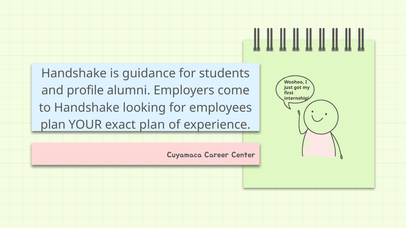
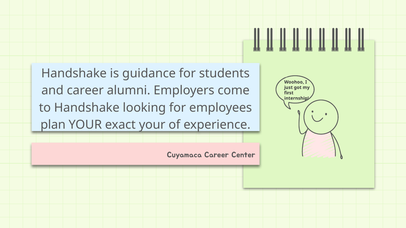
and profile: profile -> career
exact plan: plan -> your
